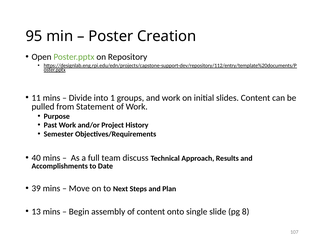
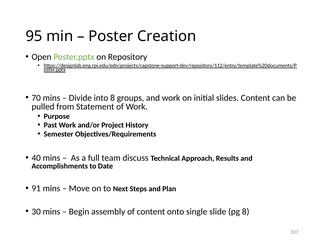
11: 11 -> 70
into 1: 1 -> 8
39: 39 -> 91
13: 13 -> 30
